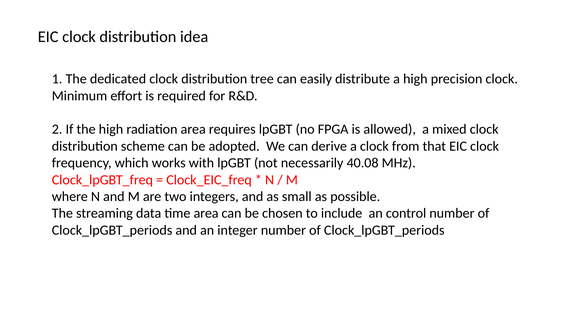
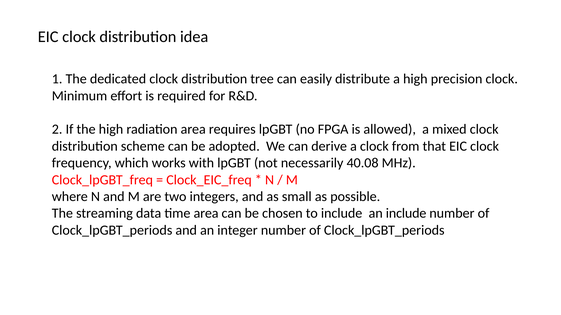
an control: control -> include
